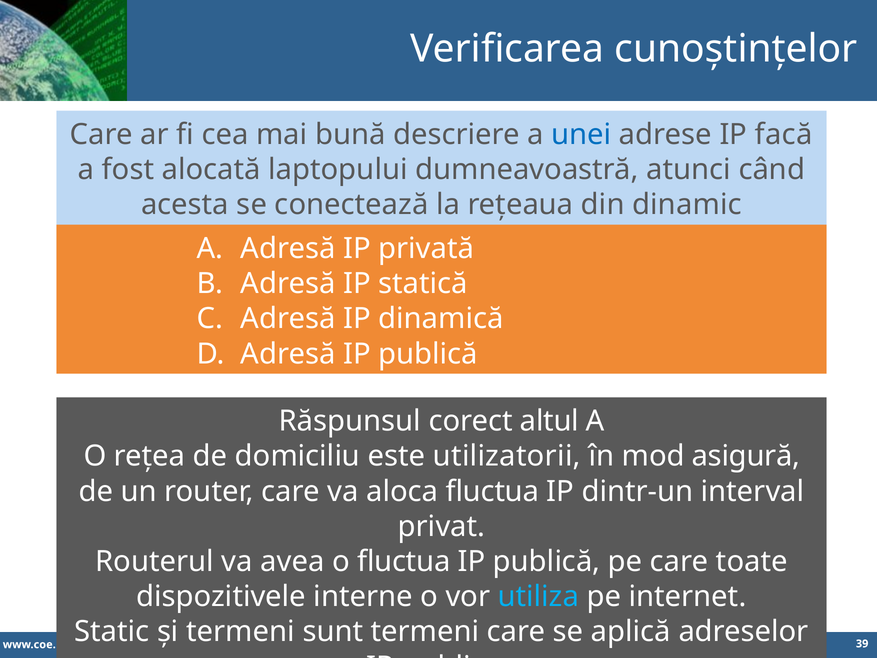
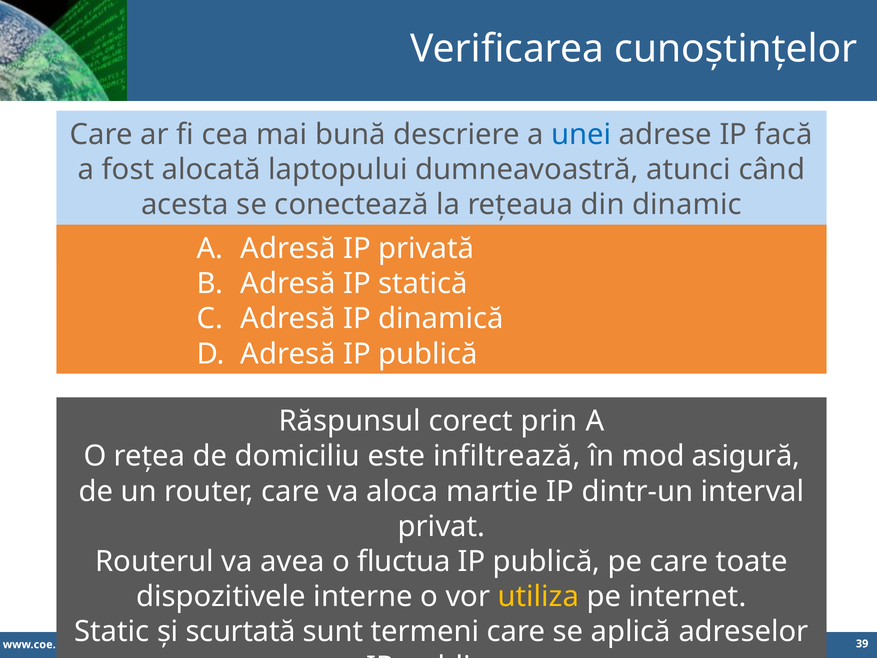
altul: altul -> prin
utilizatorii: utilizatorii -> infiltrează
aloca fluctua: fluctua -> martie
utiliza colour: light blue -> yellow
și termeni: termeni -> scurtată
